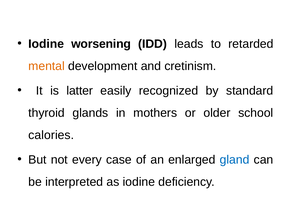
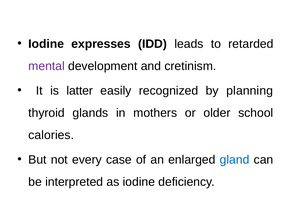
worsening: worsening -> expresses
mental colour: orange -> purple
standard: standard -> planning
